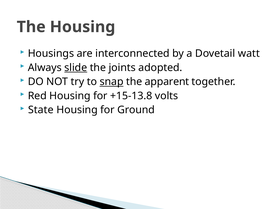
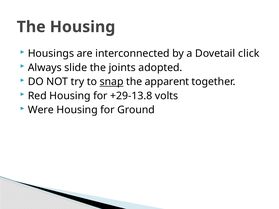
watt: watt -> click
slide underline: present -> none
+15-13.8: +15-13.8 -> +29-13.8
State: State -> Were
